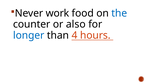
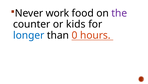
the colour: blue -> purple
also: also -> kids
4: 4 -> 0
